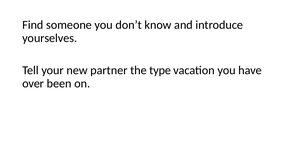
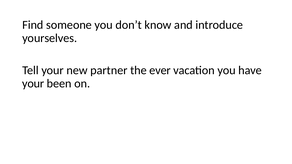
type: type -> ever
over at (33, 84): over -> your
